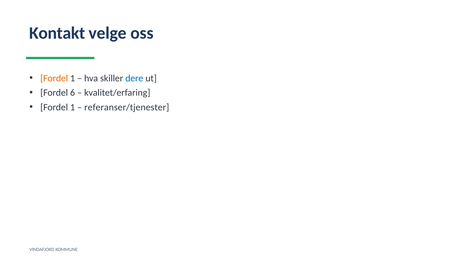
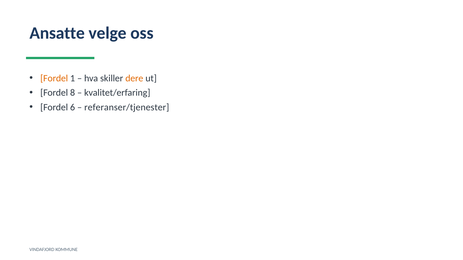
Kontakt: Kontakt -> Ansatte
dere colour: blue -> orange
6: 6 -> 8
1 at (73, 107): 1 -> 6
